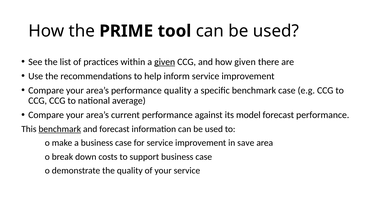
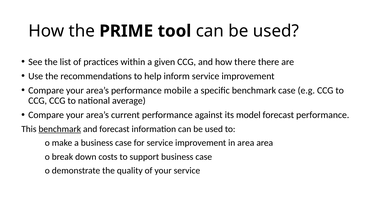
given at (165, 62) underline: present -> none
how given: given -> there
performance quality: quality -> mobile
in save: save -> area
